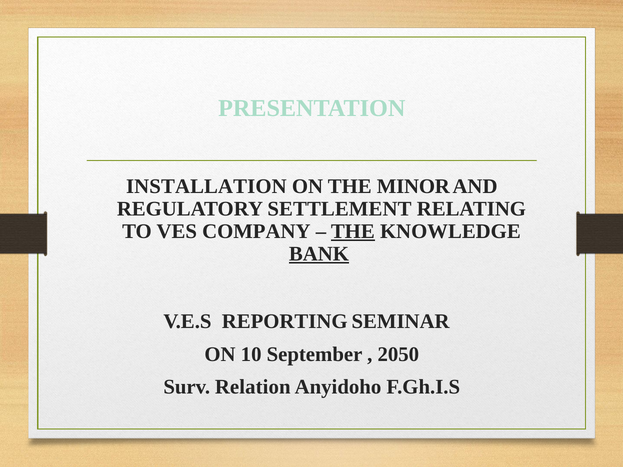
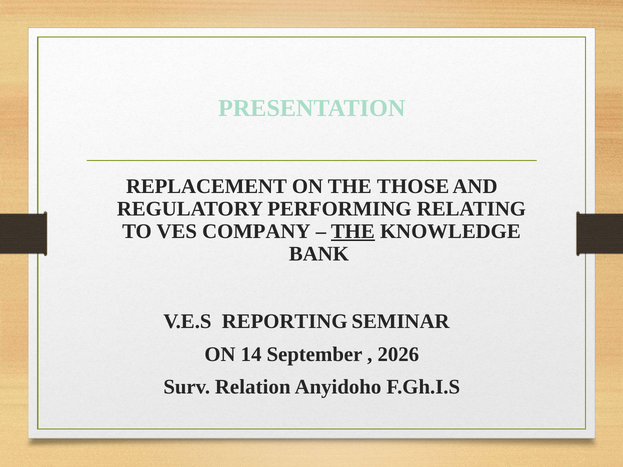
INSTALLATION: INSTALLATION -> REPLACEMENT
MINOR: MINOR -> THOSE
SETTLEMENT: SETTLEMENT -> PERFORMING
BANK underline: present -> none
10: 10 -> 14
2050: 2050 -> 2026
